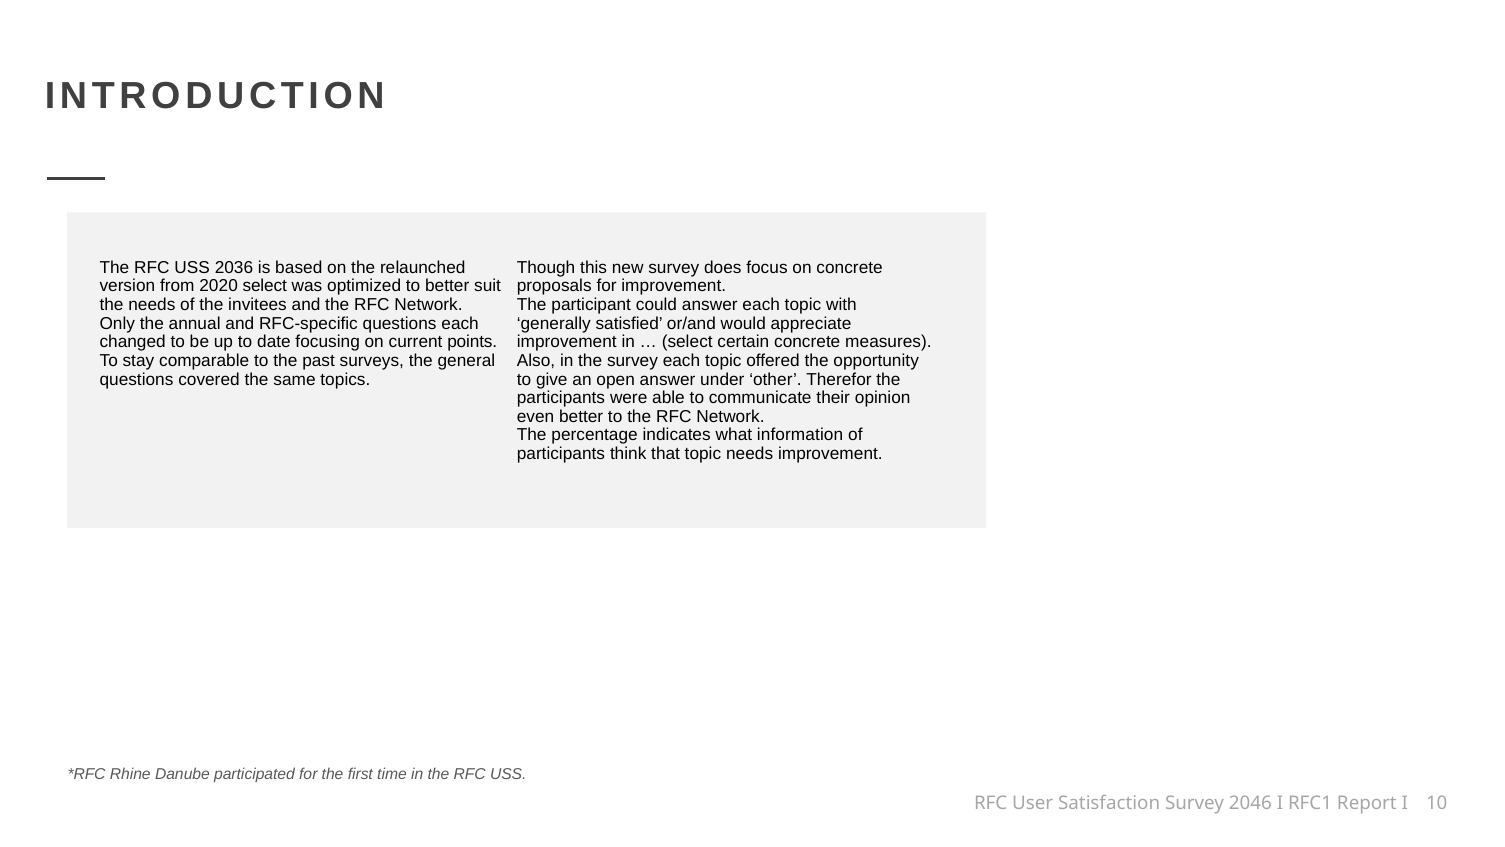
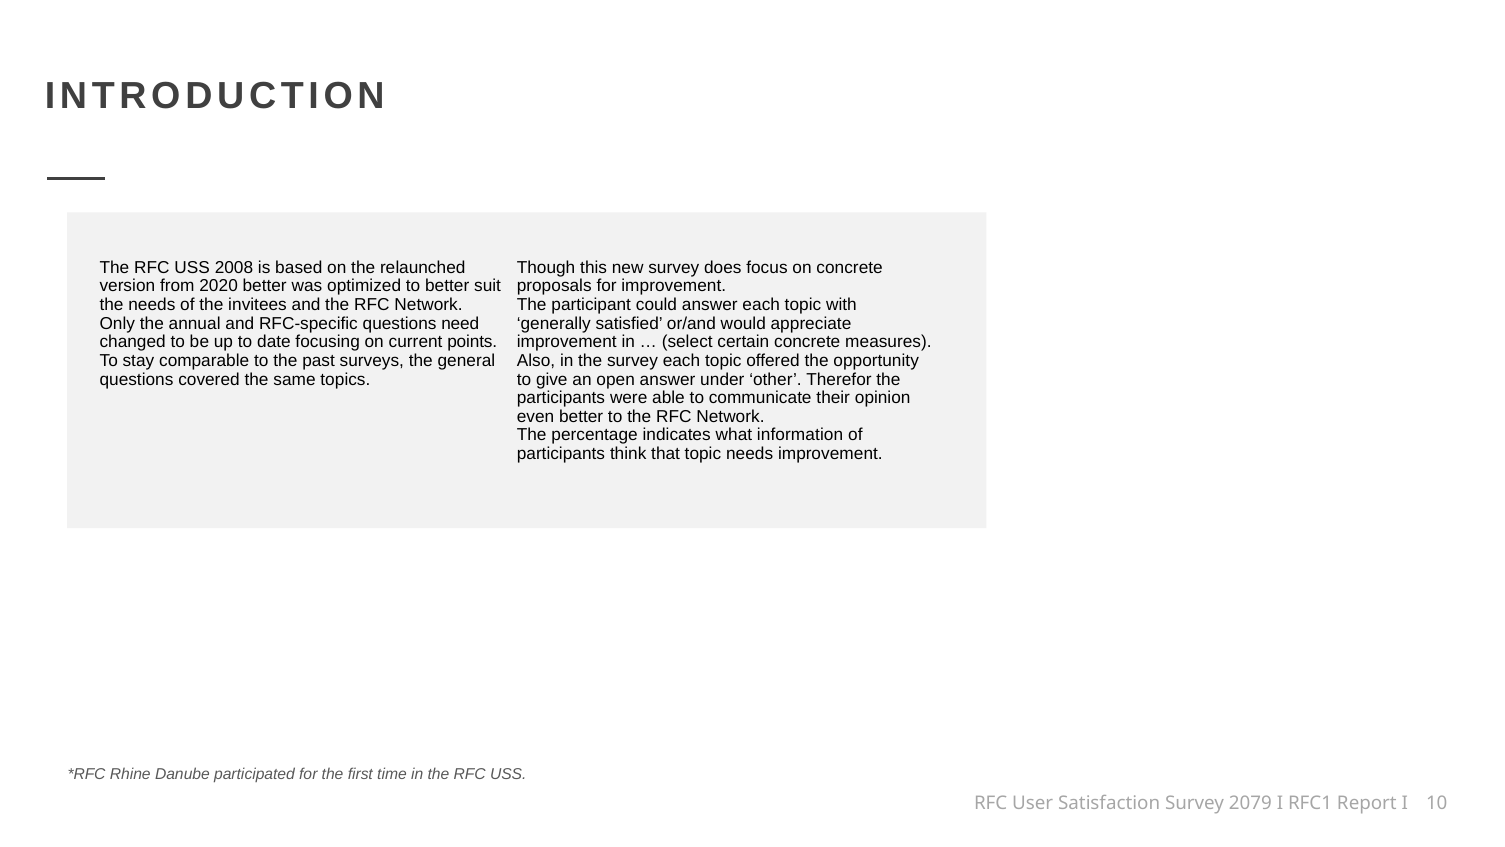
2036: 2036 -> 2008
2020 select: select -> better
questions each: each -> need
2046: 2046 -> 2079
